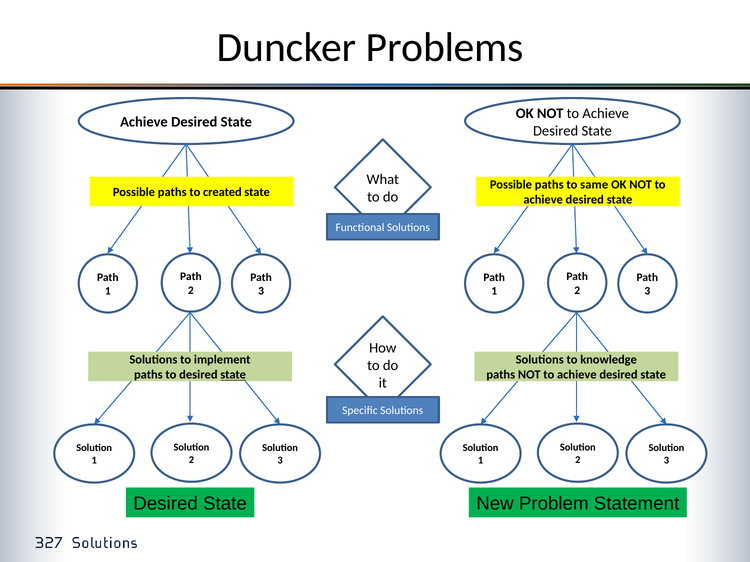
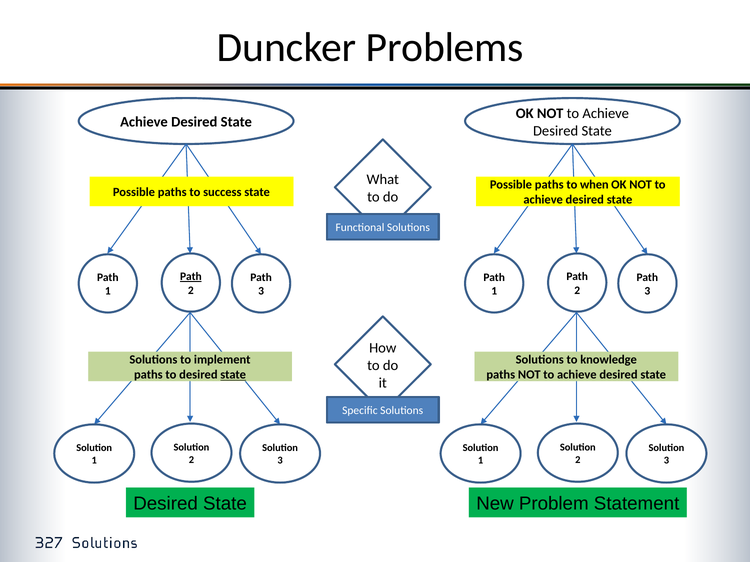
same: same -> when
created: created -> success
Path at (191, 277) underline: none -> present
